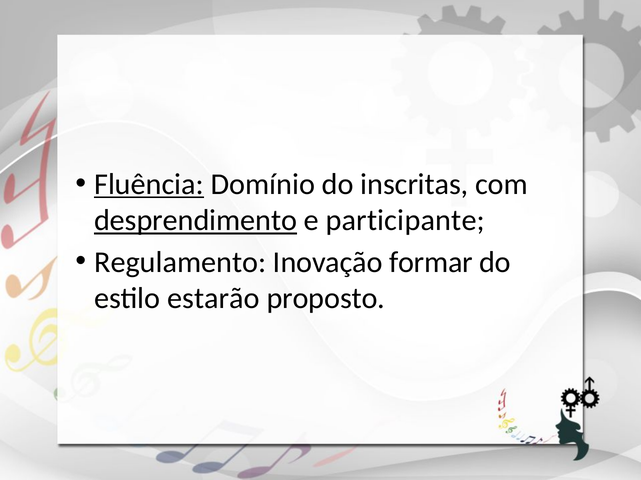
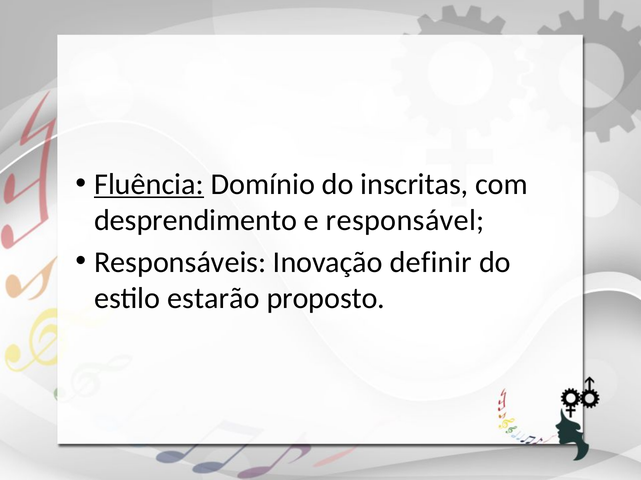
desprendimento underline: present -> none
participante: participante -> responsável
Regulamento: Regulamento -> Responsáveis
formar: formar -> definir
